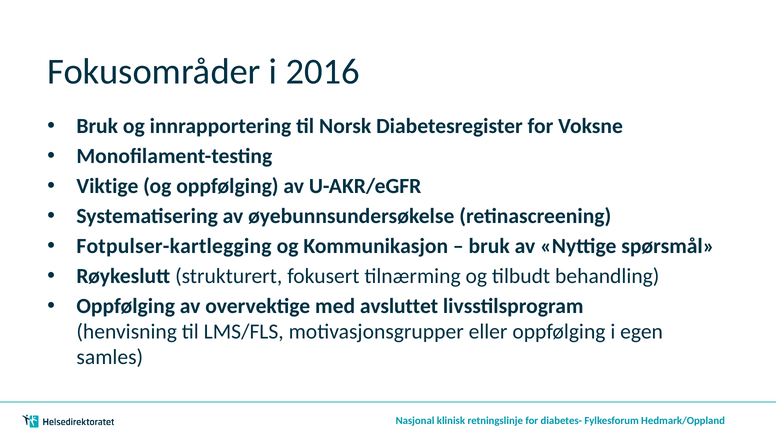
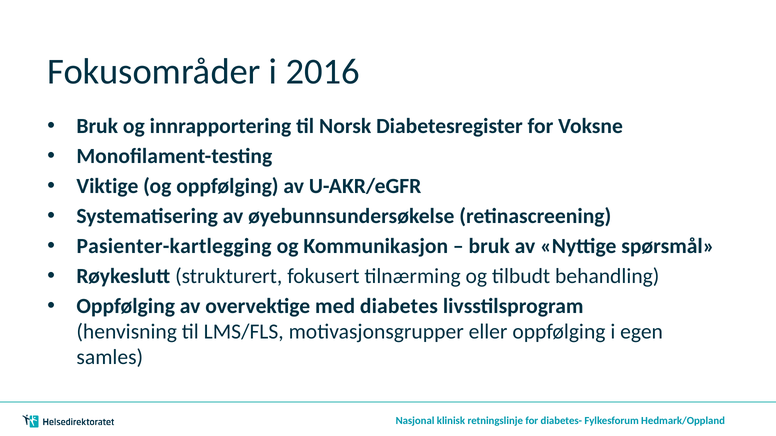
Fotpulser-kartlegging: Fotpulser-kartlegging -> Pasienter-kartlegging
avsluttet: avsluttet -> diabetes
